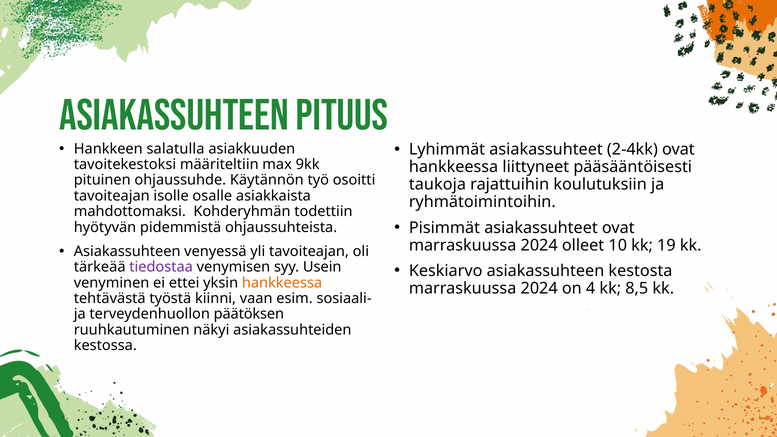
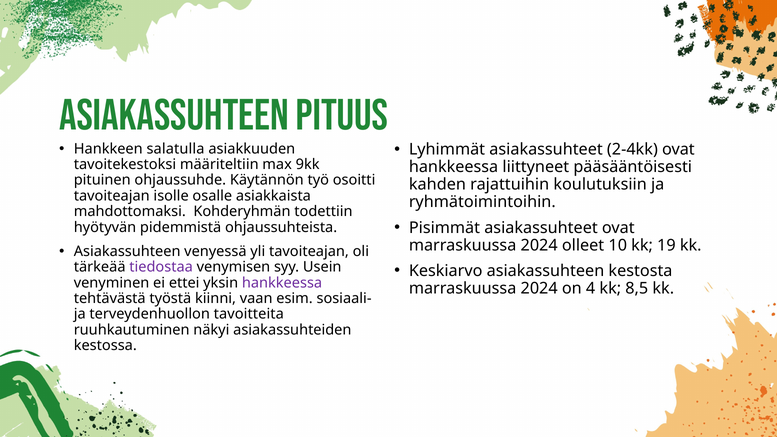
taukoja: taukoja -> kahden
hankkeessa at (282, 283) colour: orange -> purple
päätöksen: päätöksen -> tavoitteita
